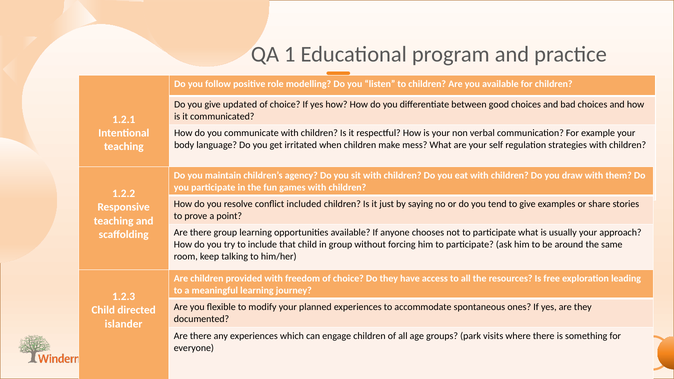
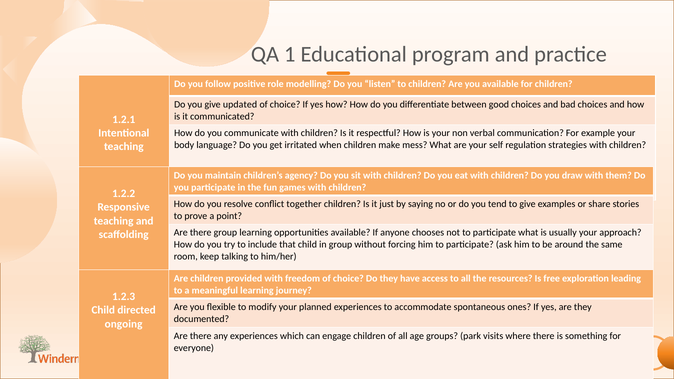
included: included -> together
islander: islander -> ongoing
